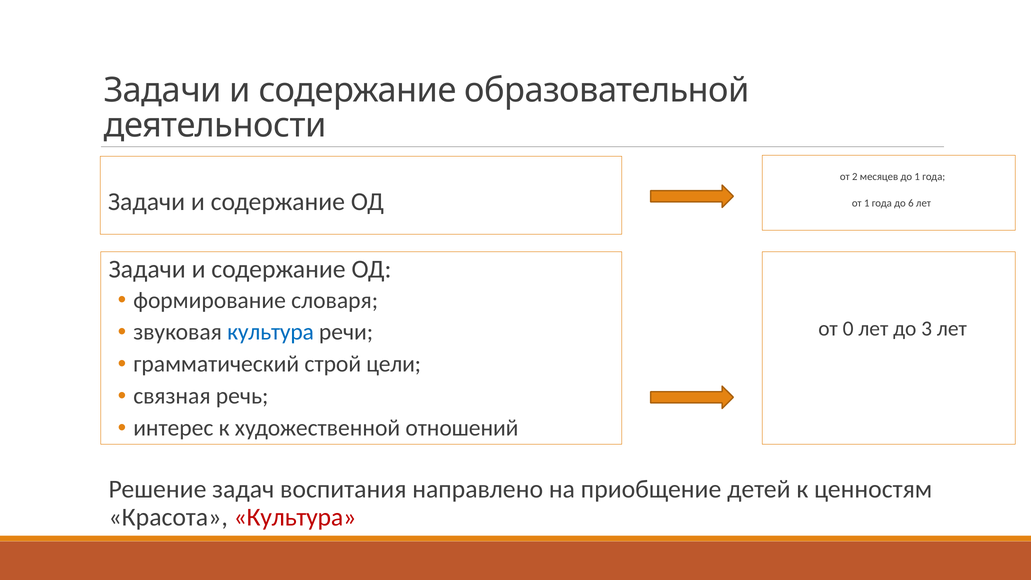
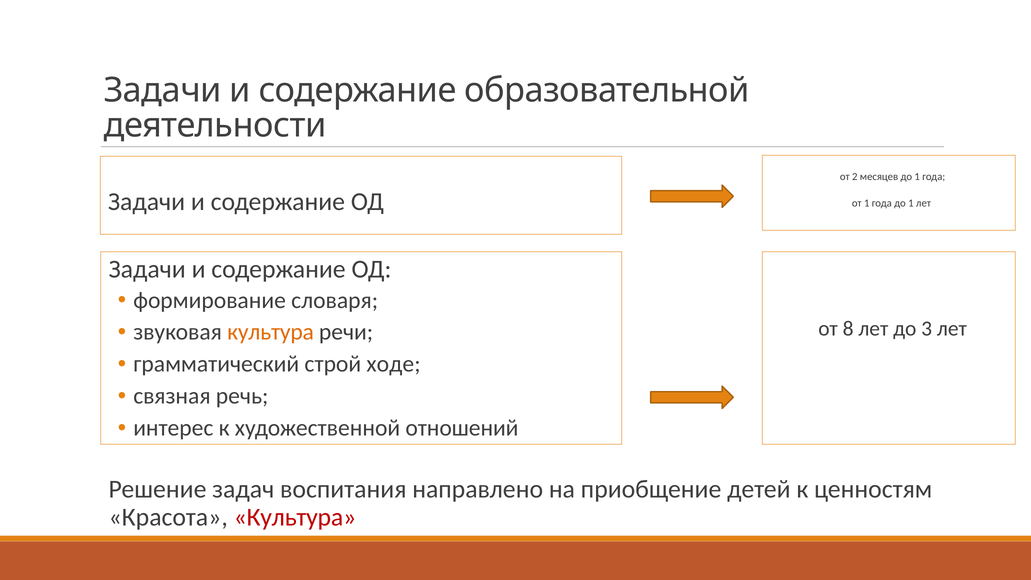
года до 6: 6 -> 1
0: 0 -> 8
культура at (271, 332) colour: blue -> orange
цели: цели -> ходе
